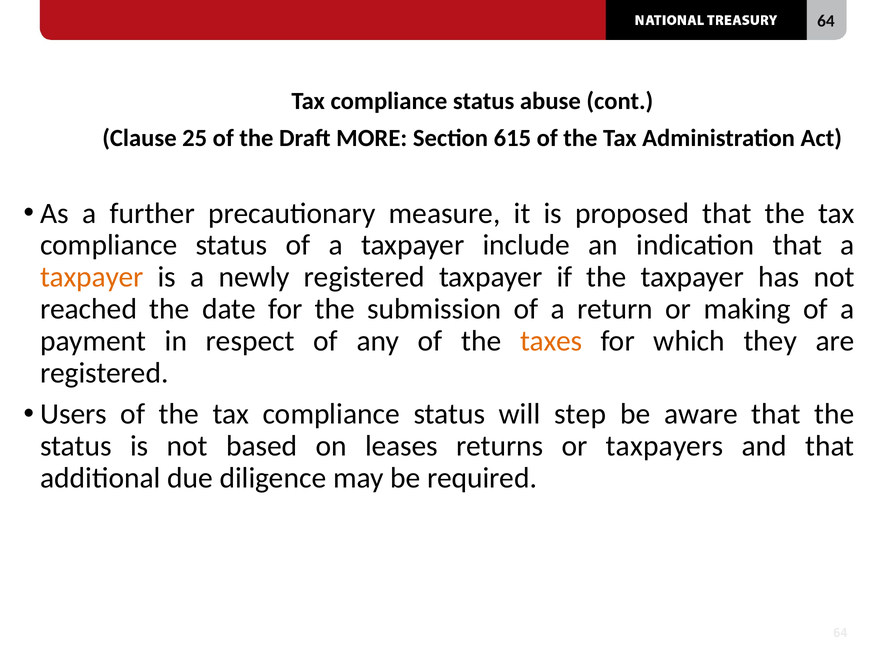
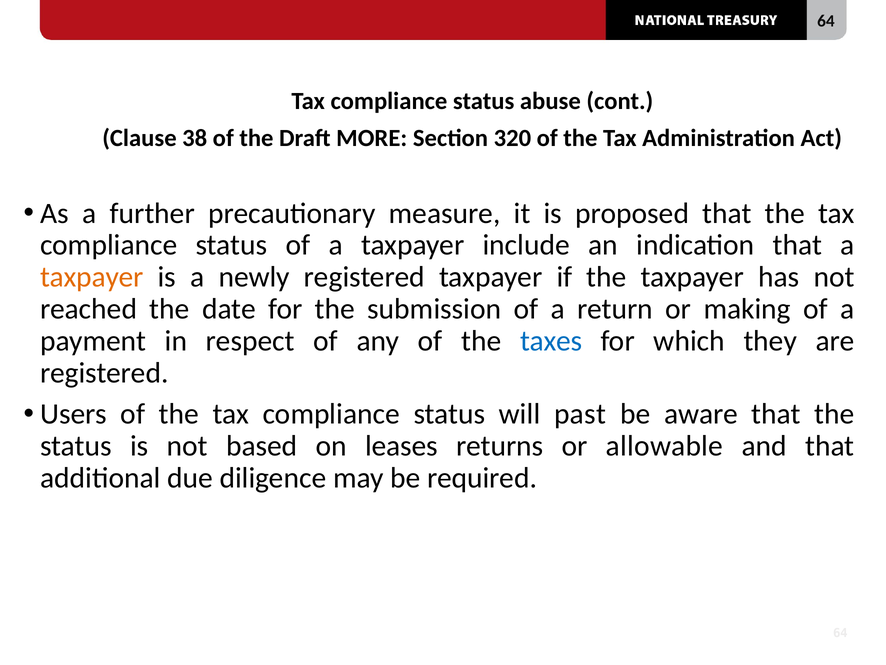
25: 25 -> 38
615: 615 -> 320
taxes colour: orange -> blue
step: step -> past
taxpayers: taxpayers -> allowable
